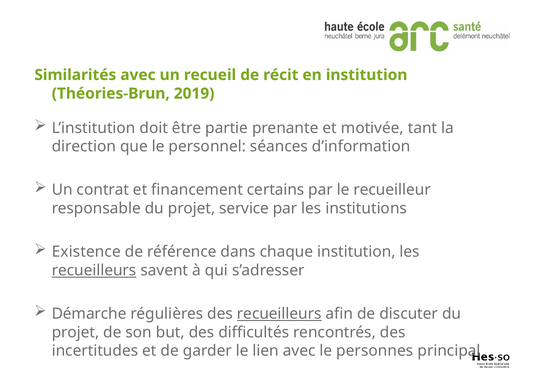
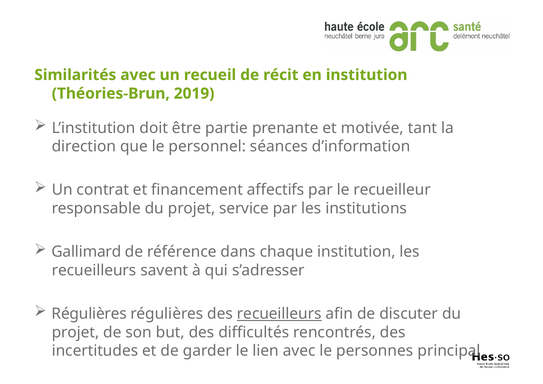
certains: certains -> affectifs
Existence: Existence -> Gallimard
recueilleurs at (94, 270) underline: present -> none
Démarche at (89, 314): Démarche -> Régulières
